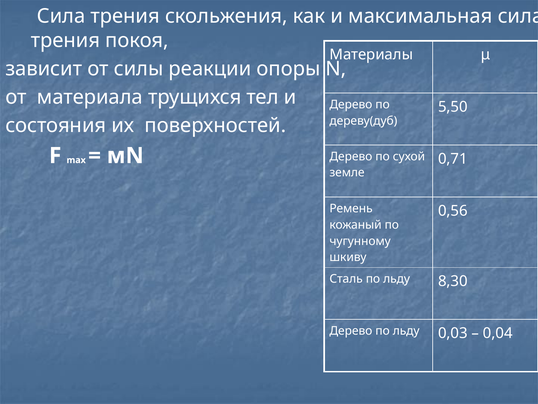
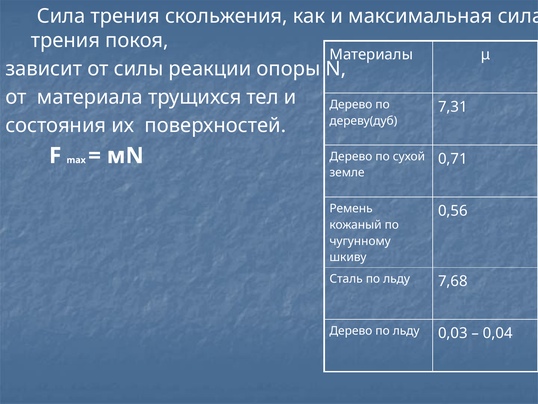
5,50: 5,50 -> 7,31
8,30: 8,30 -> 7,68
